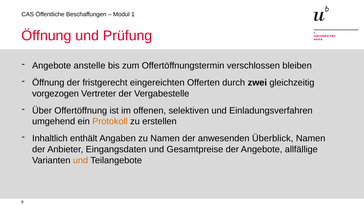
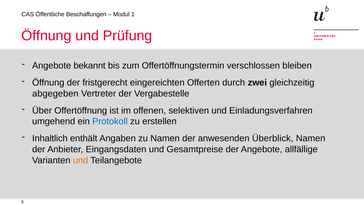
anstelle: anstelle -> bekannt
vorgezogen: vorgezogen -> abgegeben
Protokoll colour: orange -> blue
